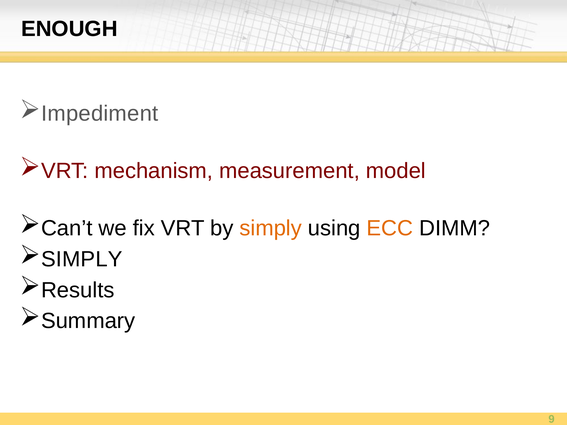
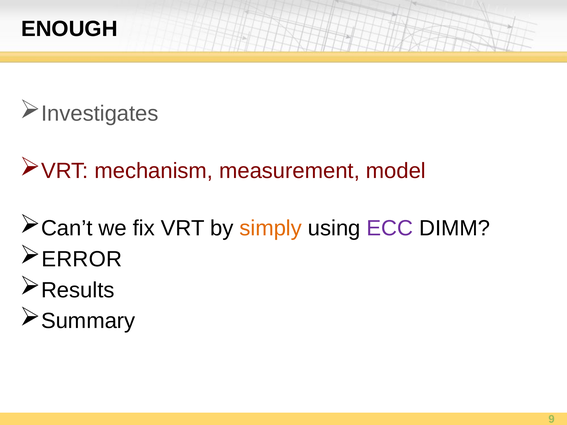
Impediment: Impediment -> Investigates
ECC colour: orange -> purple
SIMPLY at (82, 259): SIMPLY -> ERROR
